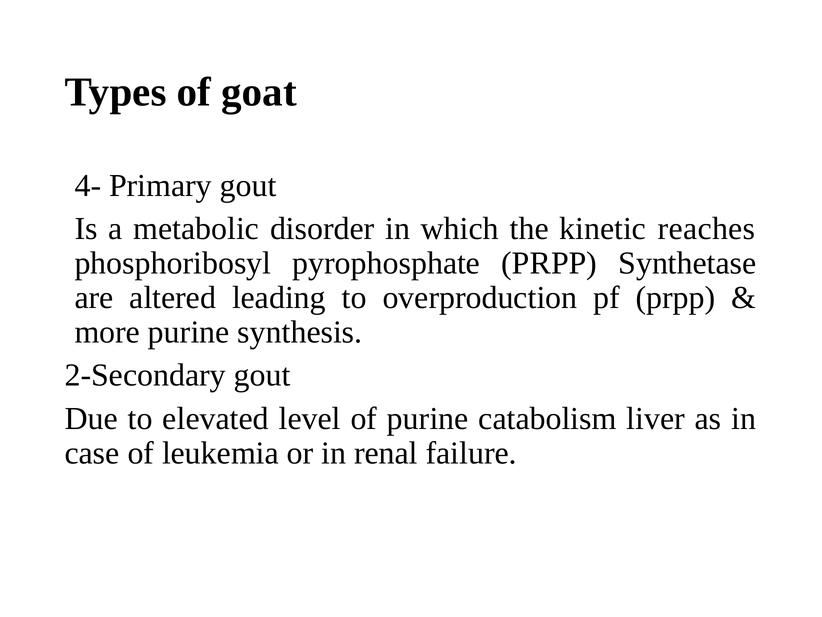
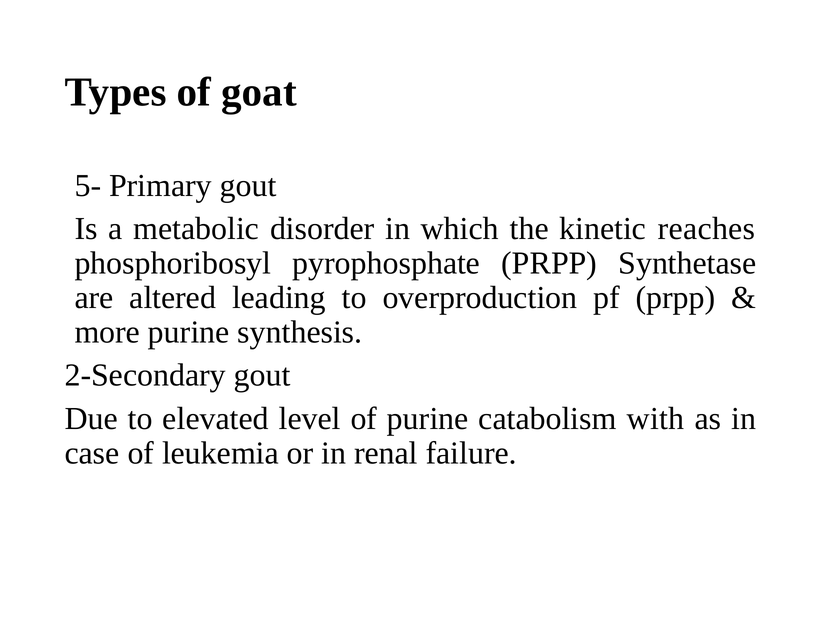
4-: 4- -> 5-
liver: liver -> with
